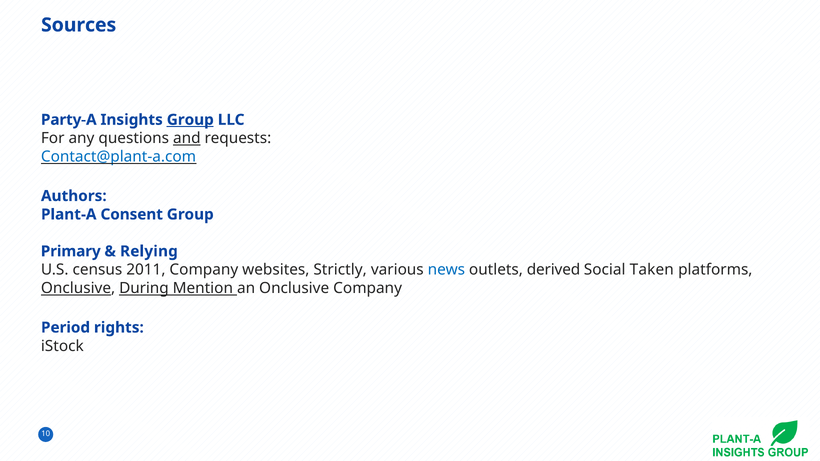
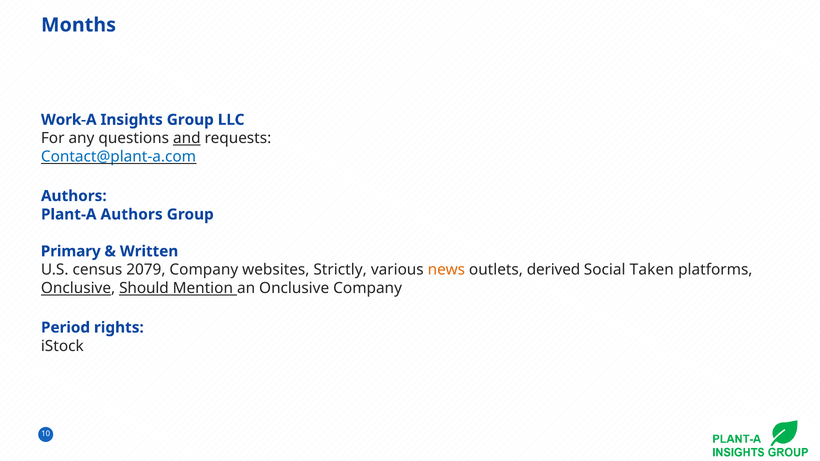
Sources: Sources -> Months
Party-A: Party-A -> Work-A
Group at (190, 120) underline: present -> none
Plant-A Consent: Consent -> Authors
Relying: Relying -> Written
2011: 2011 -> 2079
news colour: blue -> orange
During: During -> Should
